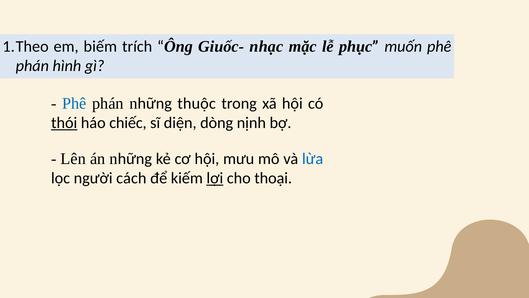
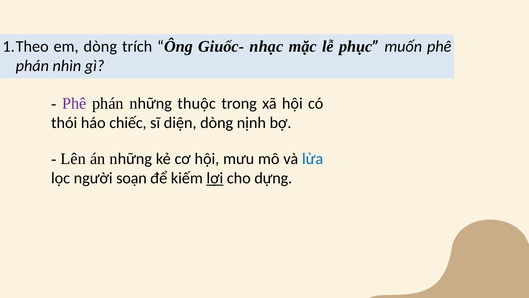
em biếm: biếm -> dòng
hình: hình -> nhìn
Phê at (74, 103) colour: blue -> purple
thói underline: present -> none
cách: cách -> soạn
thoại: thoại -> dựng
